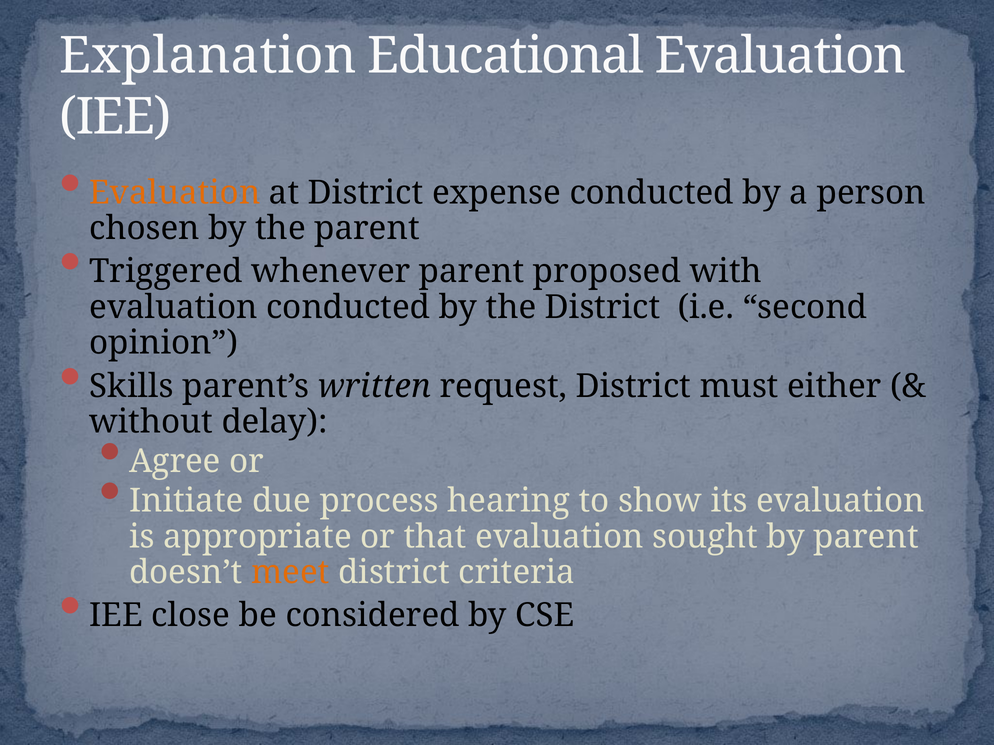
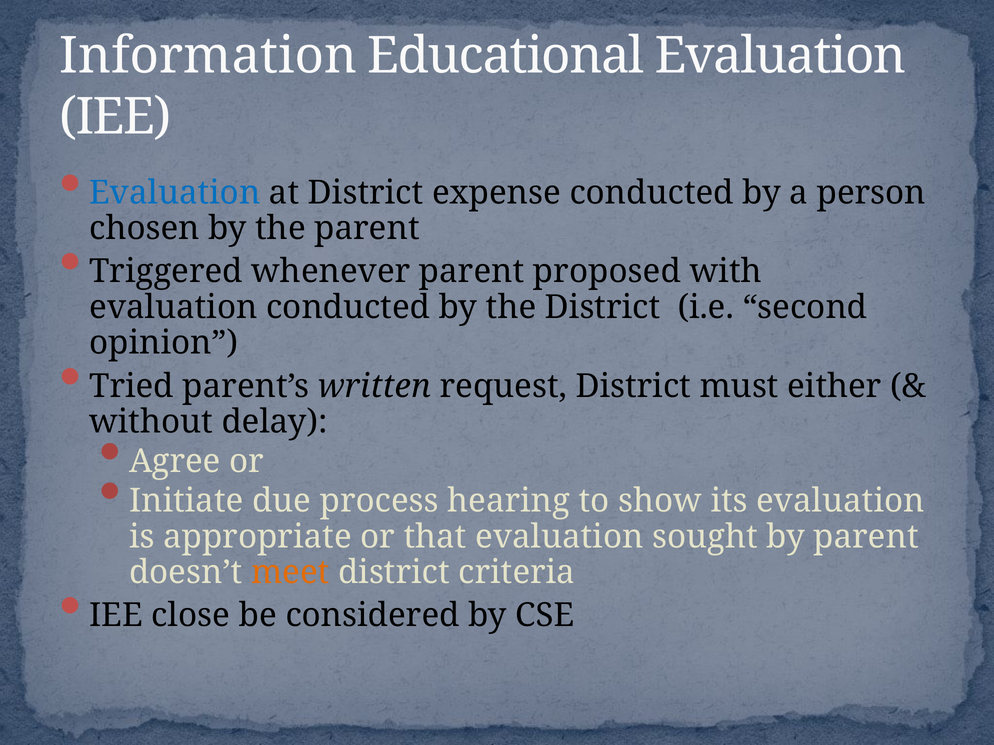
Explanation: Explanation -> Information
Evaluation at (175, 193) colour: orange -> blue
Skills: Skills -> Tried
